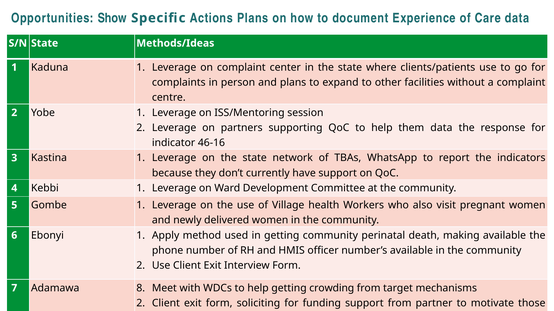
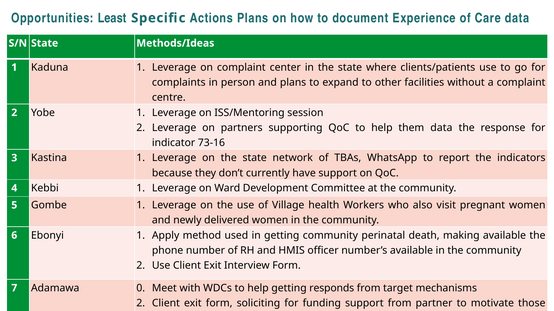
Show: Show -> Least
46-16: 46-16 -> 73-16
8: 8 -> 0
crowding: crowding -> responds
